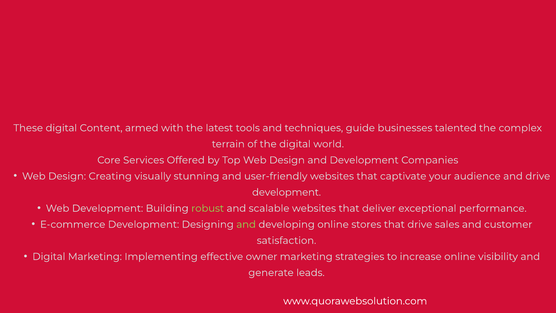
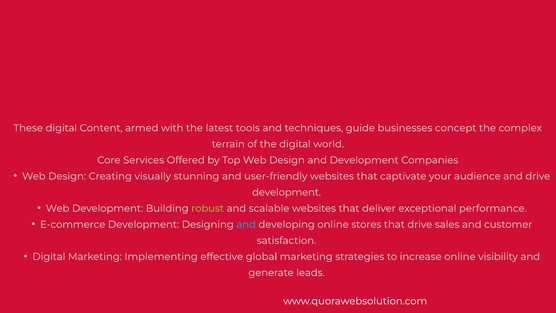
talented: talented -> concept
and at (246, 224) colour: light green -> light blue
owner: owner -> global
